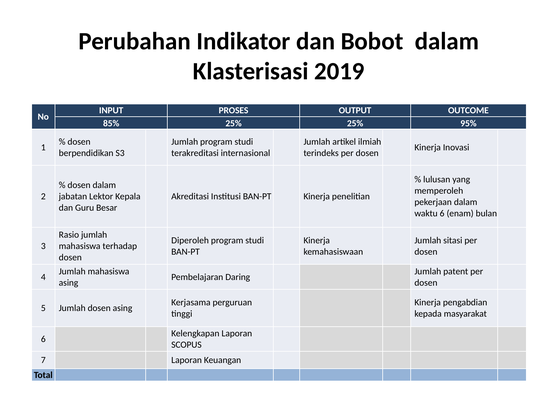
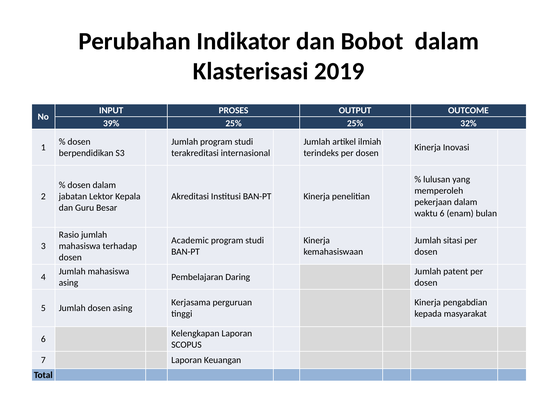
85%: 85% -> 39%
95%: 95% -> 32%
Diperoleh: Diperoleh -> Academic
